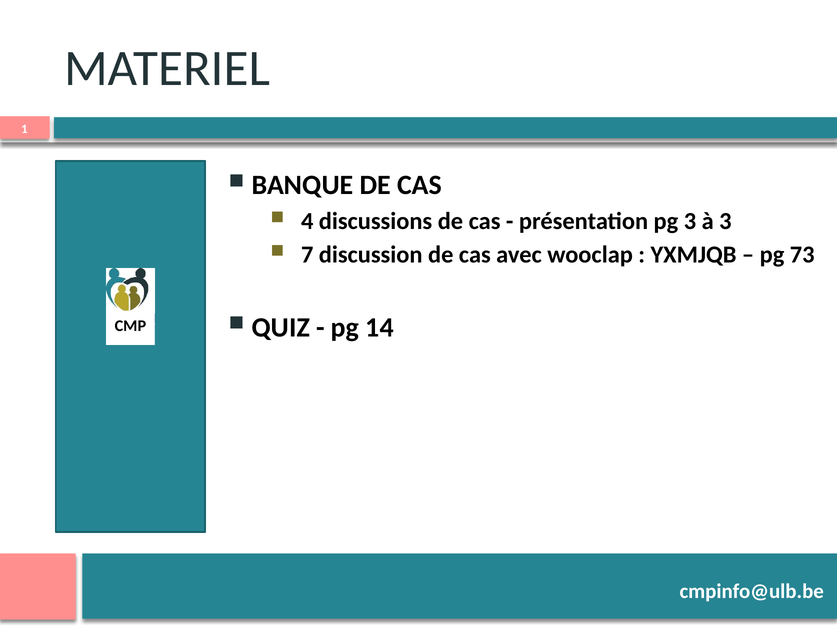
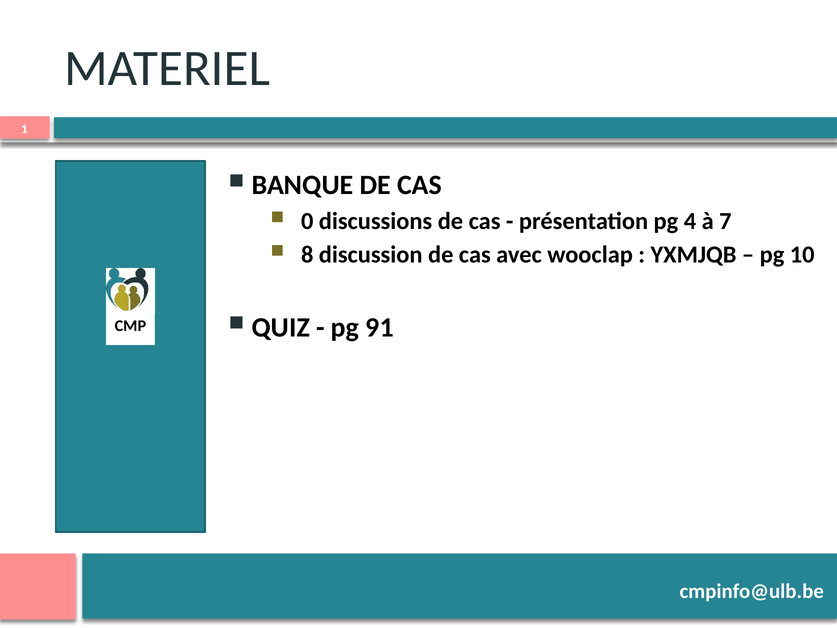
4: 4 -> 0
pg 3: 3 -> 4
à 3: 3 -> 7
7: 7 -> 8
73: 73 -> 10
14: 14 -> 91
